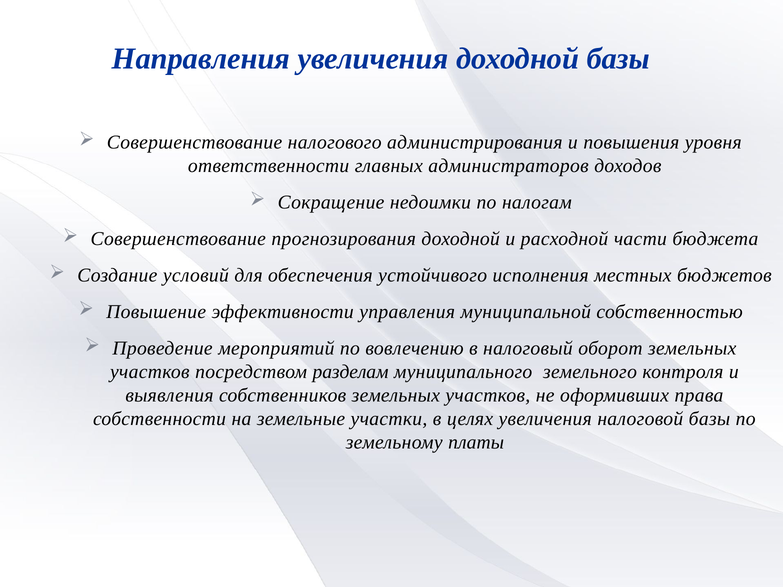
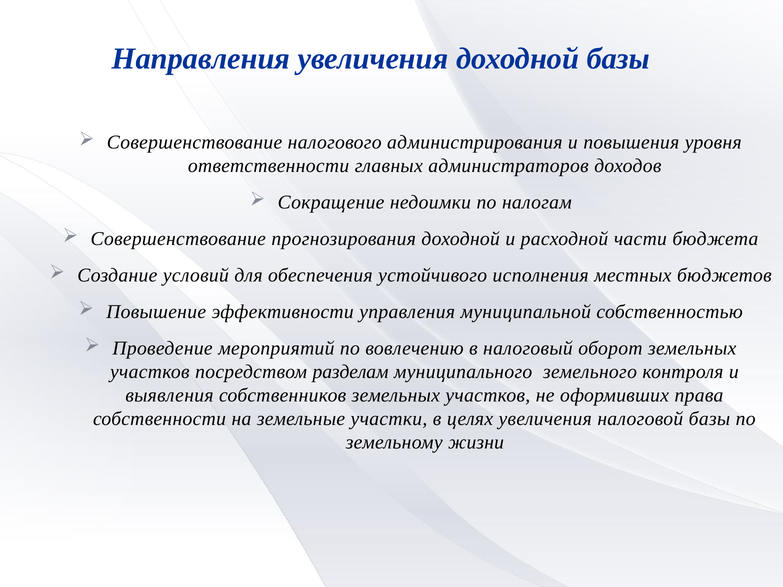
платы: платы -> жизни
